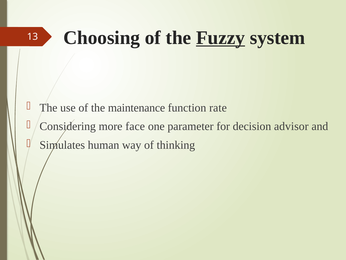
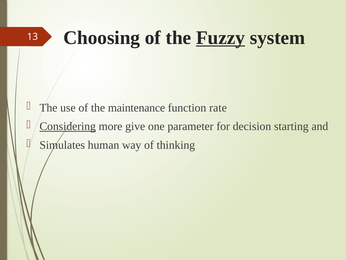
Considering underline: none -> present
face: face -> give
advisor: advisor -> starting
